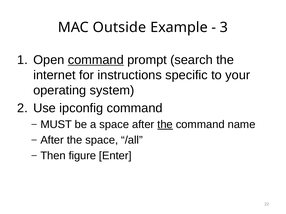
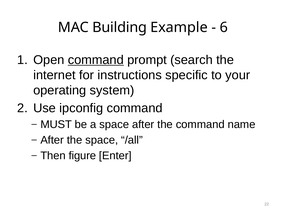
Outside: Outside -> Building
3: 3 -> 6
the at (165, 125) underline: present -> none
